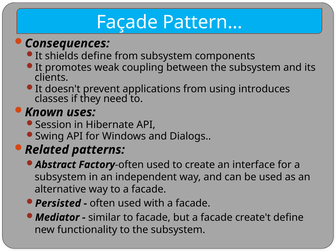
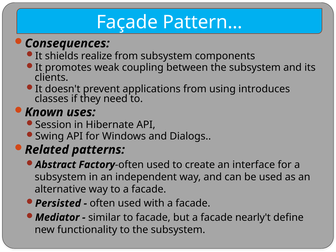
shields define: define -> realize
create't: create't -> nearly't
